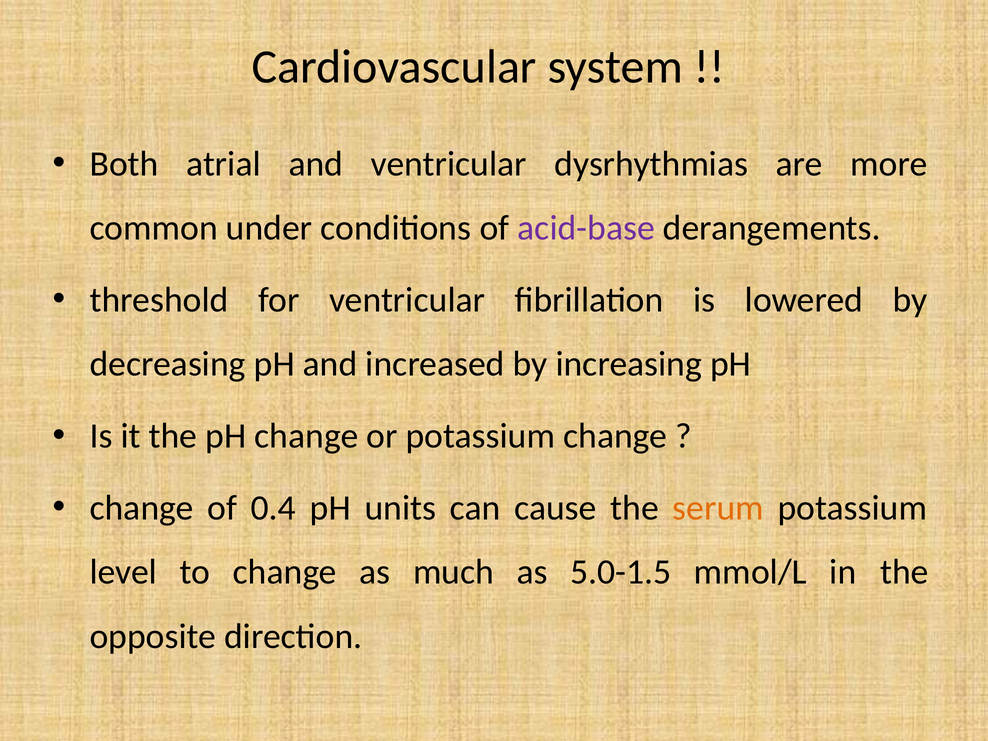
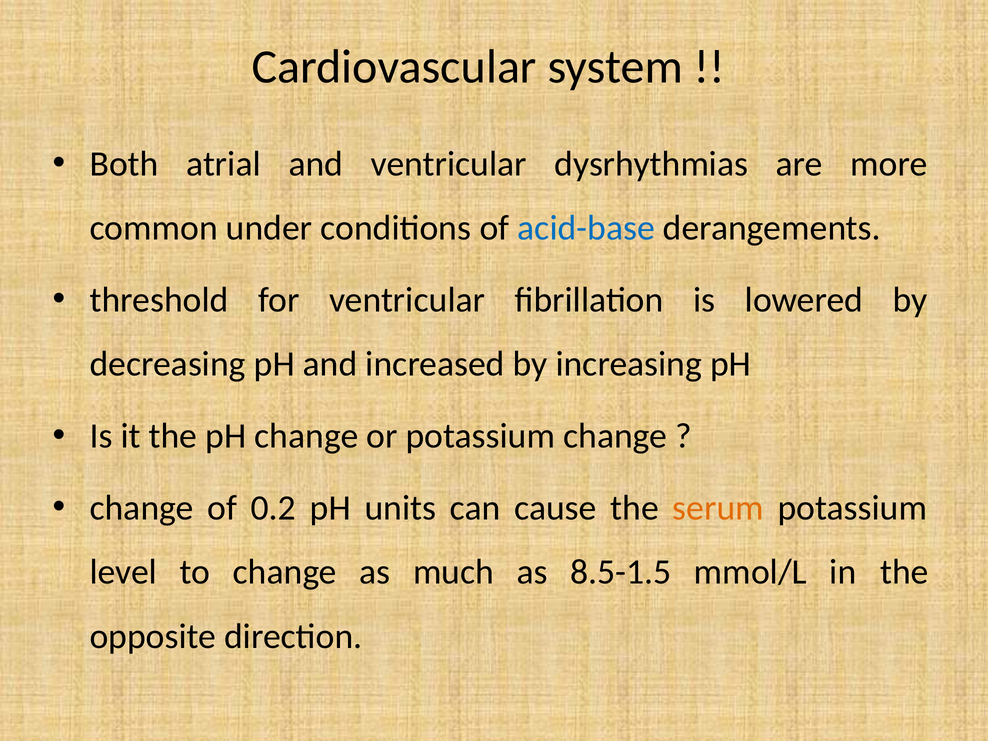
acid-base colour: purple -> blue
0.4: 0.4 -> 0.2
5.0-1.5: 5.0-1.5 -> 8.5-1.5
